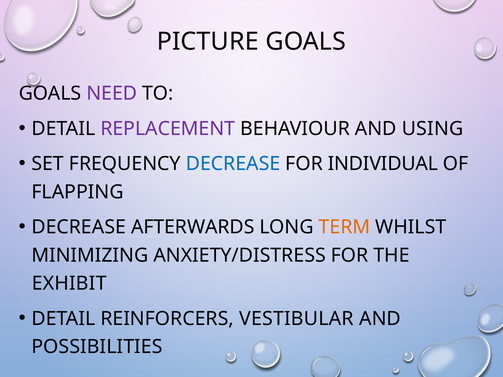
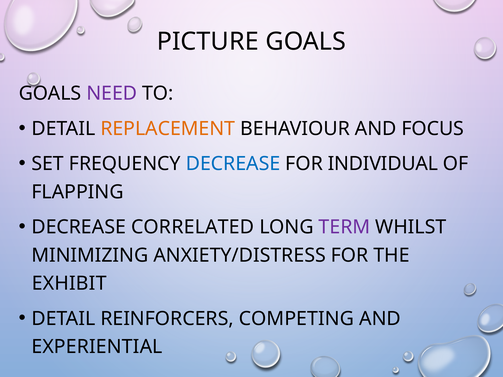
REPLACEMENT colour: purple -> orange
USING: USING -> FOCUS
AFTERWARDS: AFTERWARDS -> CORRELATED
TERM colour: orange -> purple
VESTIBULAR: VESTIBULAR -> COMPETING
POSSIBILITIES: POSSIBILITIES -> EXPERIENTIAL
